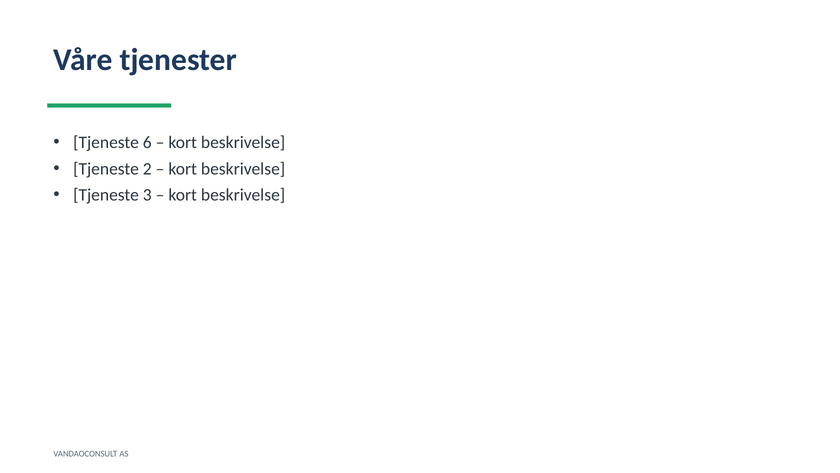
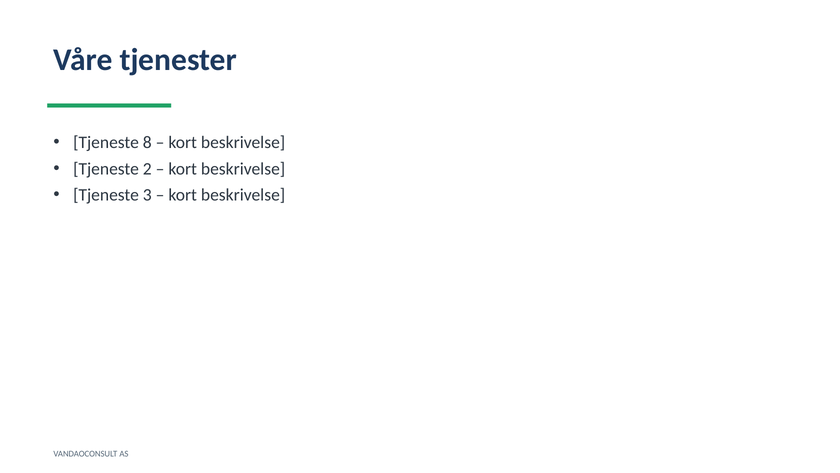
6: 6 -> 8
